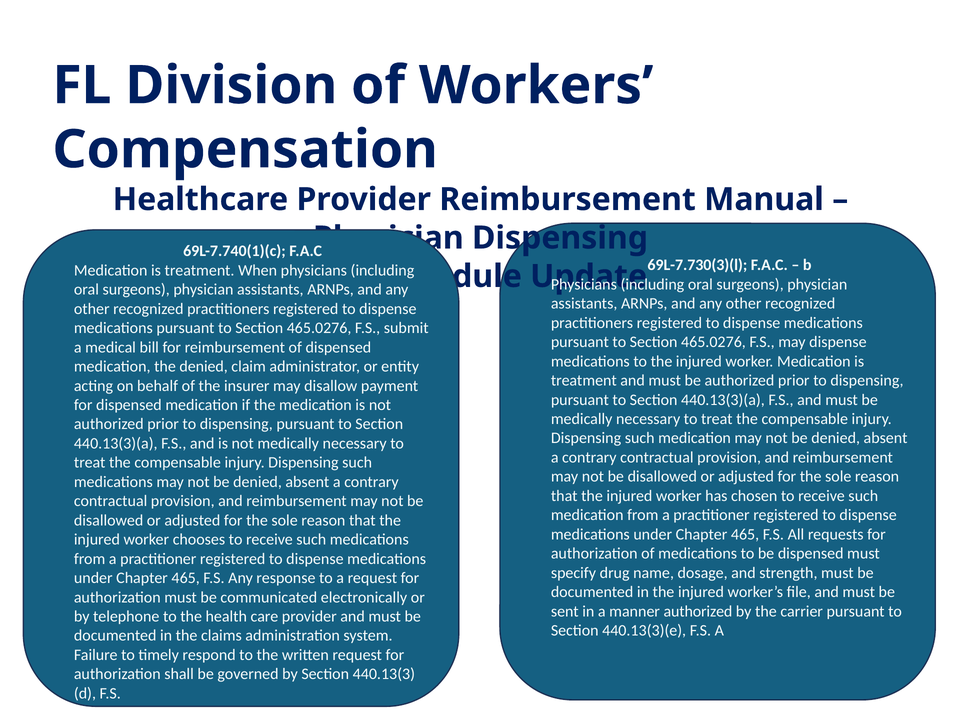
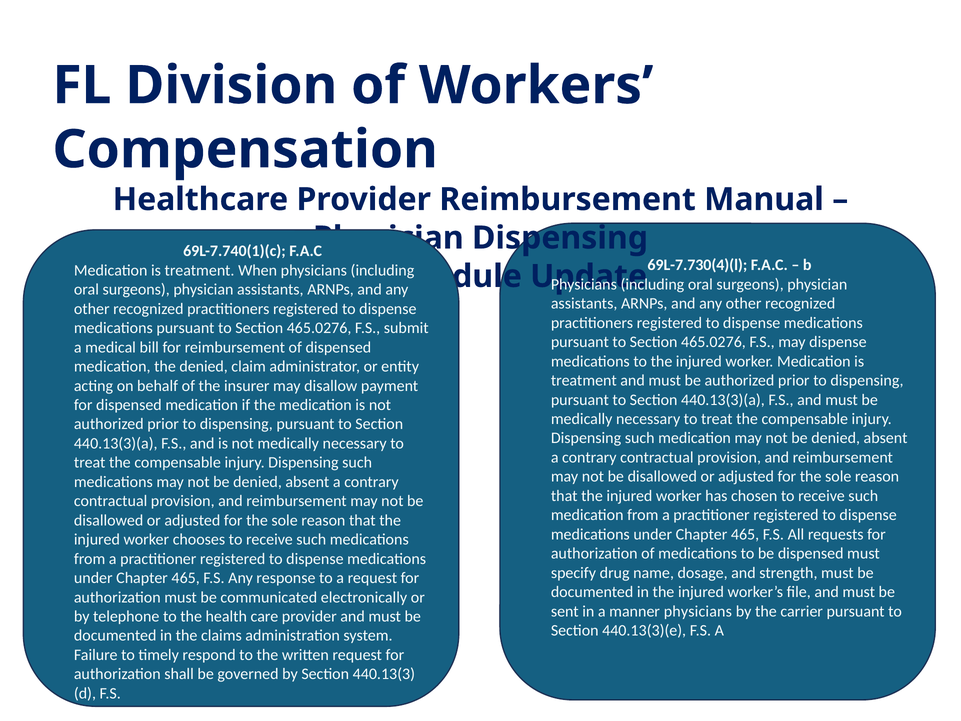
69L-7.730(3)(l: 69L-7.730(3)(l -> 69L-7.730(4)(l
manner authorized: authorized -> physicians
